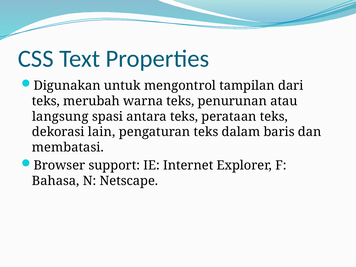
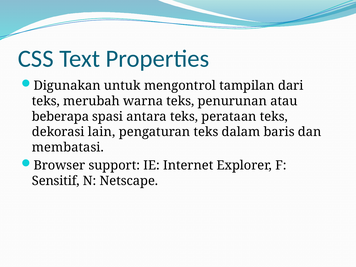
langsung: langsung -> beberapa
Bahasa: Bahasa -> Sensitif
